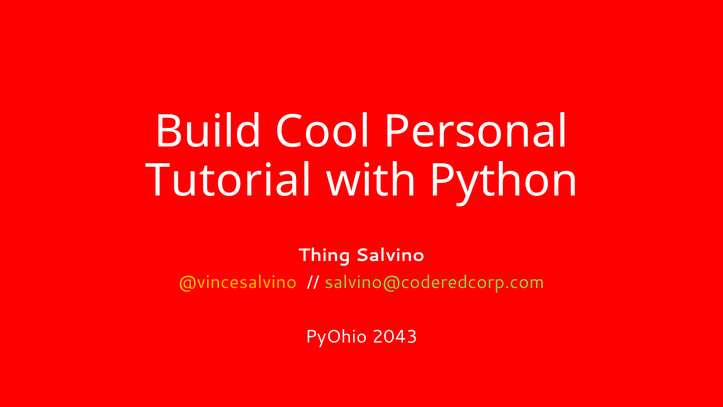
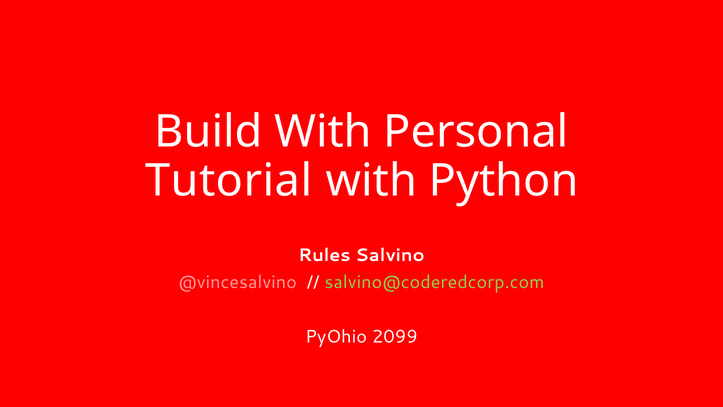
Build Cool: Cool -> With
Thing: Thing -> Rules
@vincesalvino at (238, 282) colour: yellow -> pink
2043: 2043 -> 2099
